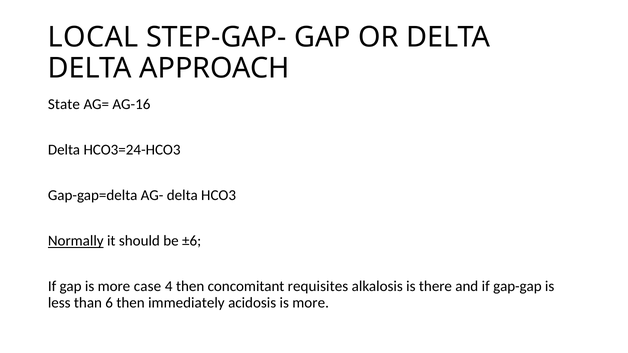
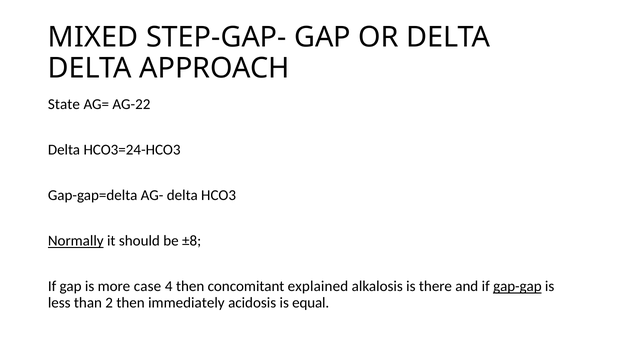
LOCAL: LOCAL -> MIXED
AG-16: AG-16 -> AG-22
±6: ±6 -> ±8
requisites: requisites -> explained
gap-gap underline: none -> present
6: 6 -> 2
acidosis is more: more -> equal
